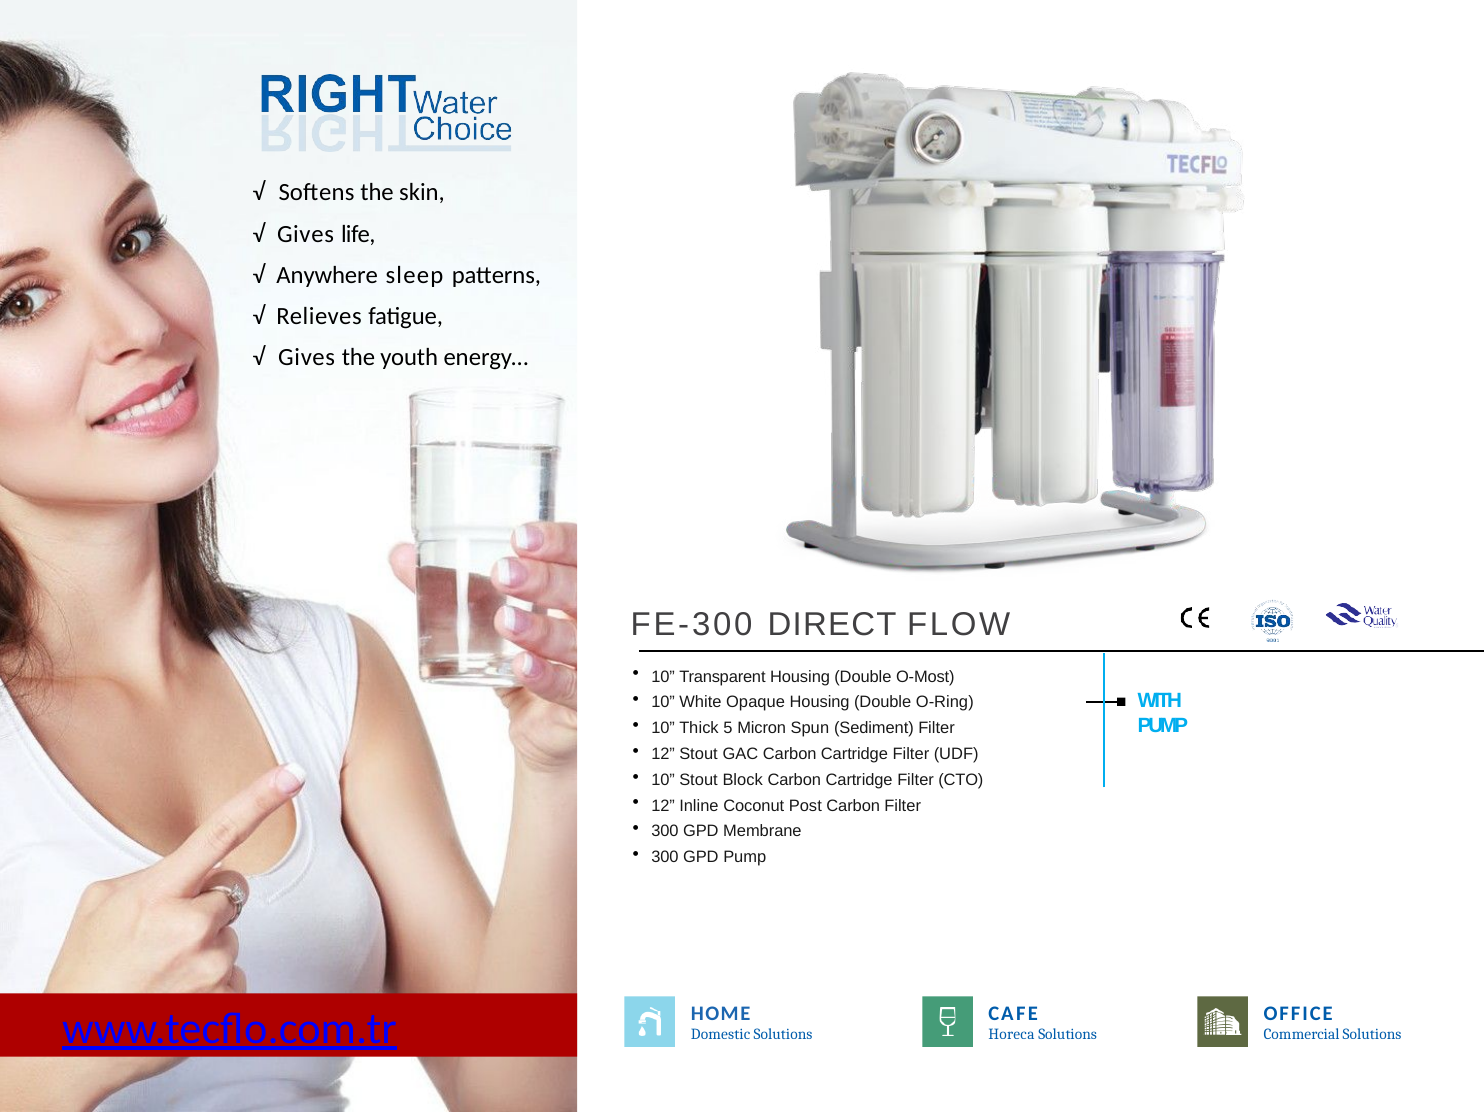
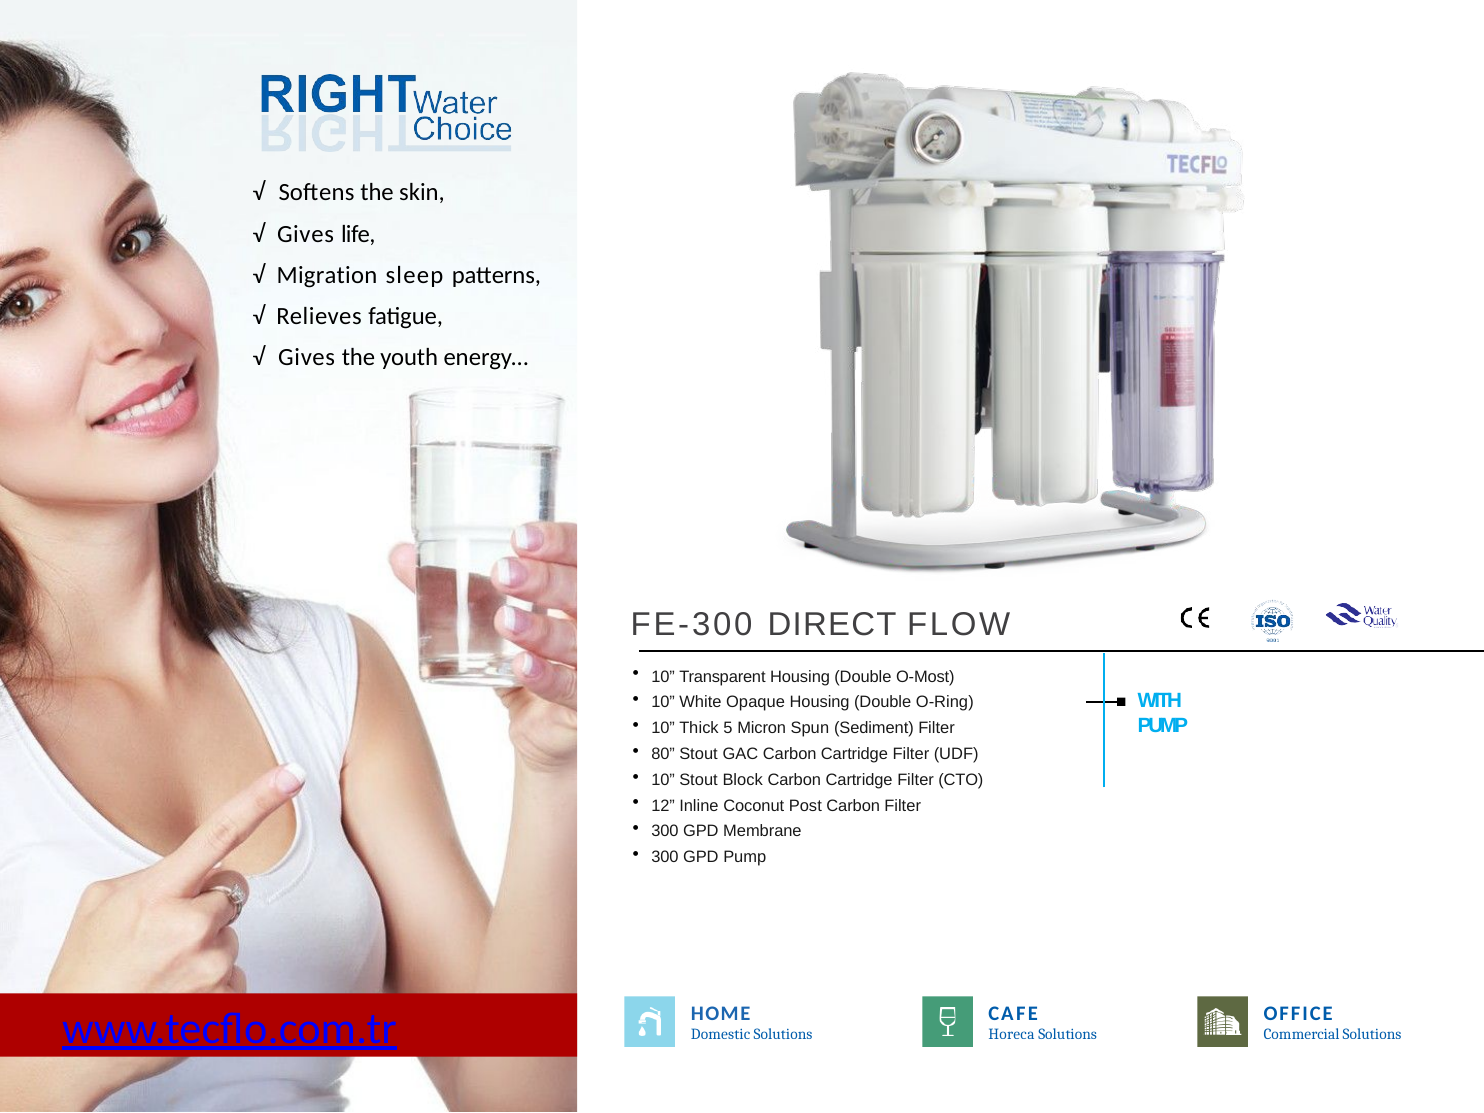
Anywhere: Anywhere -> Migration
12 at (663, 754): 12 -> 80
